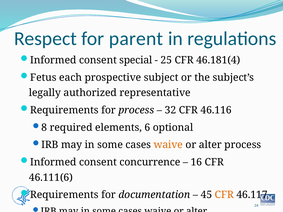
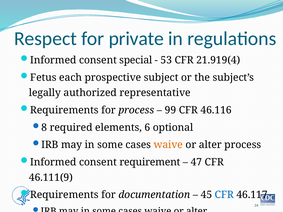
parent: parent -> private
25: 25 -> 53
46.181(4: 46.181(4 -> 21.919(4
32: 32 -> 99
concurrence: concurrence -> requirement
16: 16 -> 47
46.111(6: 46.111(6 -> 46.111(9
CFR at (224, 195) colour: orange -> blue
